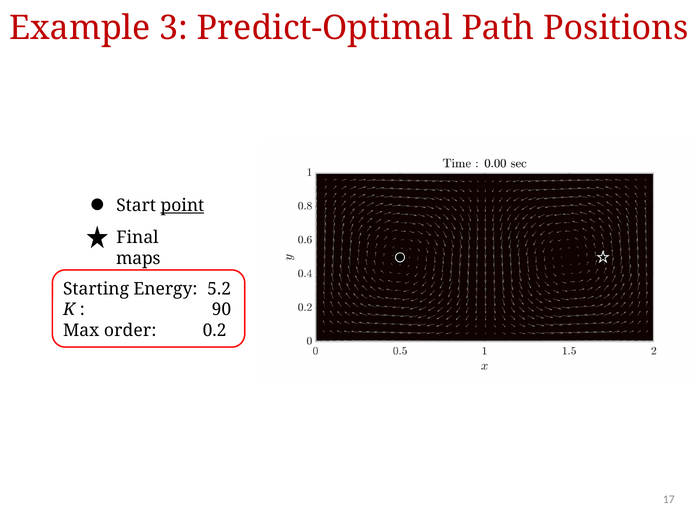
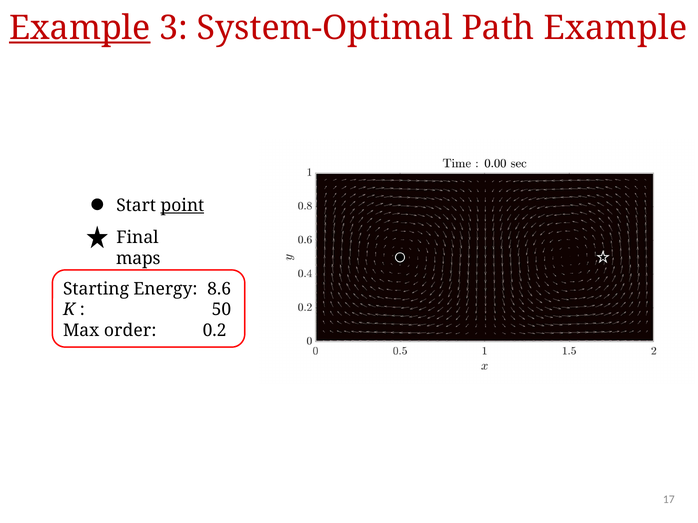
Example at (80, 28) underline: none -> present
Predict-Optimal: Predict-Optimal -> System-Optimal
Path Positions: Positions -> Example
5.2: 5.2 -> 8.6
90: 90 -> 50
